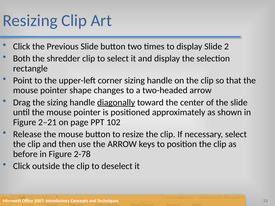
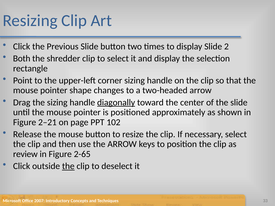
before: before -> review
2-78: 2-78 -> 2-65
the at (68, 166) underline: none -> present
